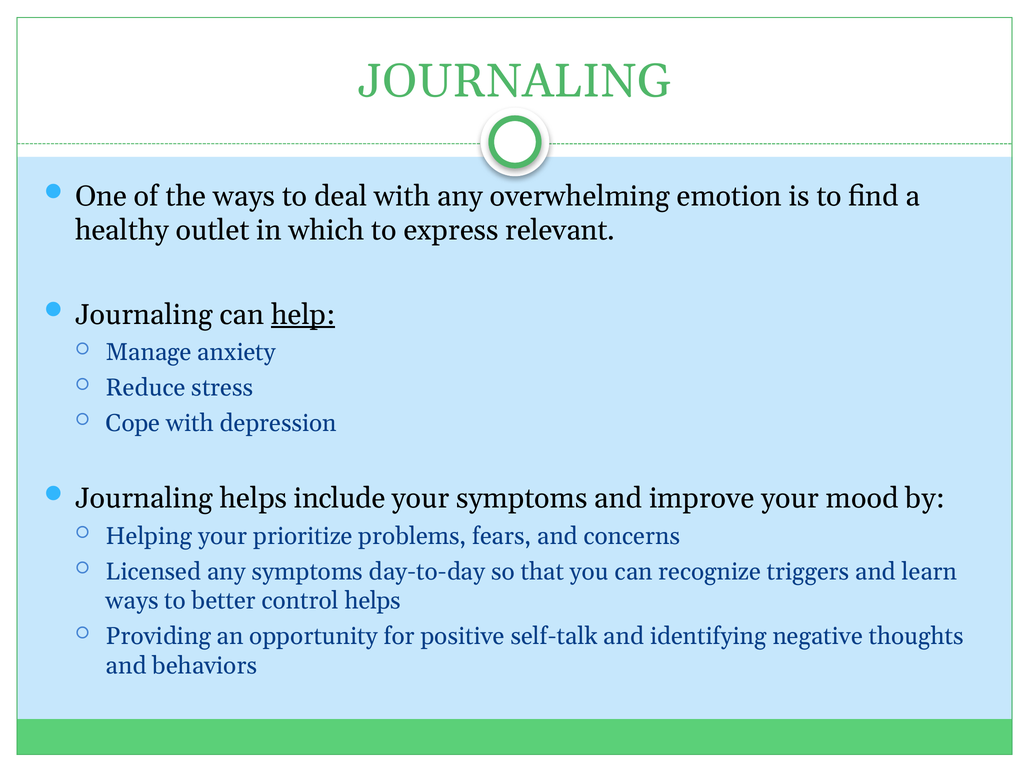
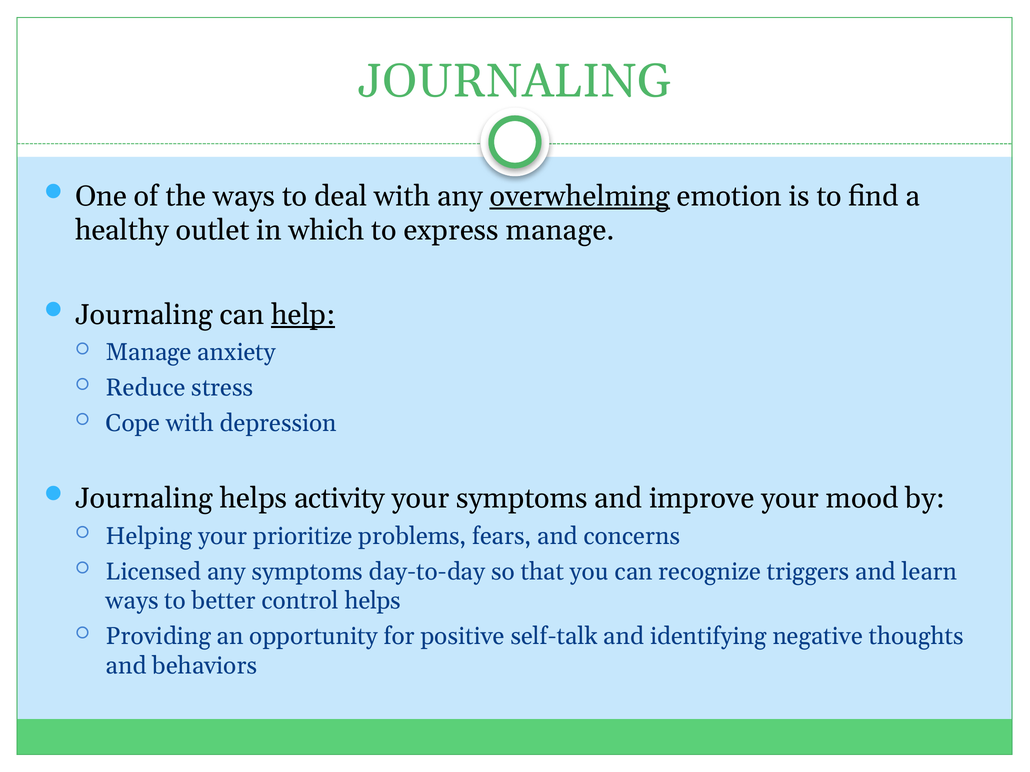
overwhelming underline: none -> present
express relevant: relevant -> manage
include: include -> activity
